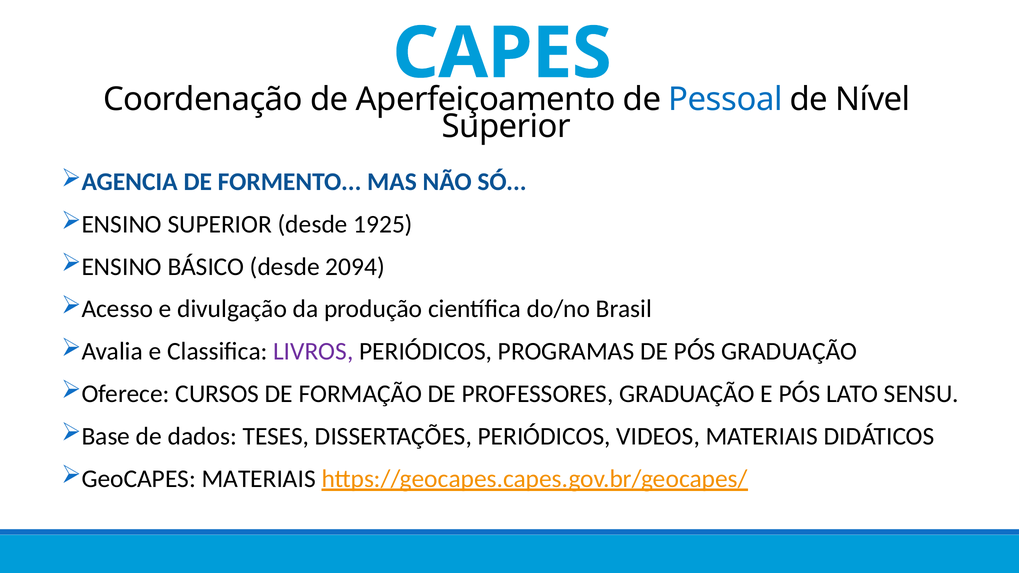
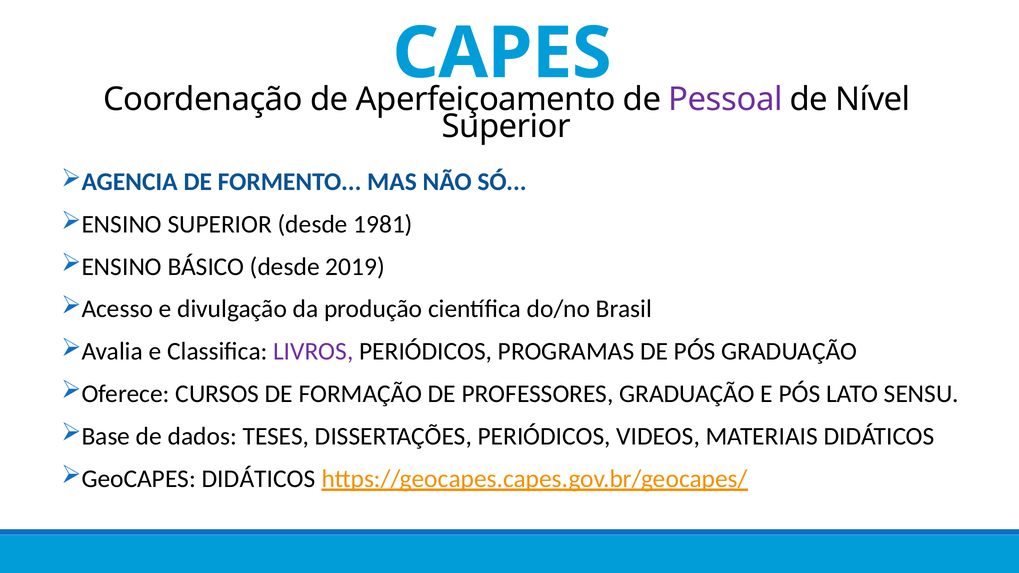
Pessoal colour: blue -> purple
1925: 1925 -> 1981
2094: 2094 -> 2019
GeoCAPES MATERIAIS: MATERIAIS -> DIDÁTICOS
